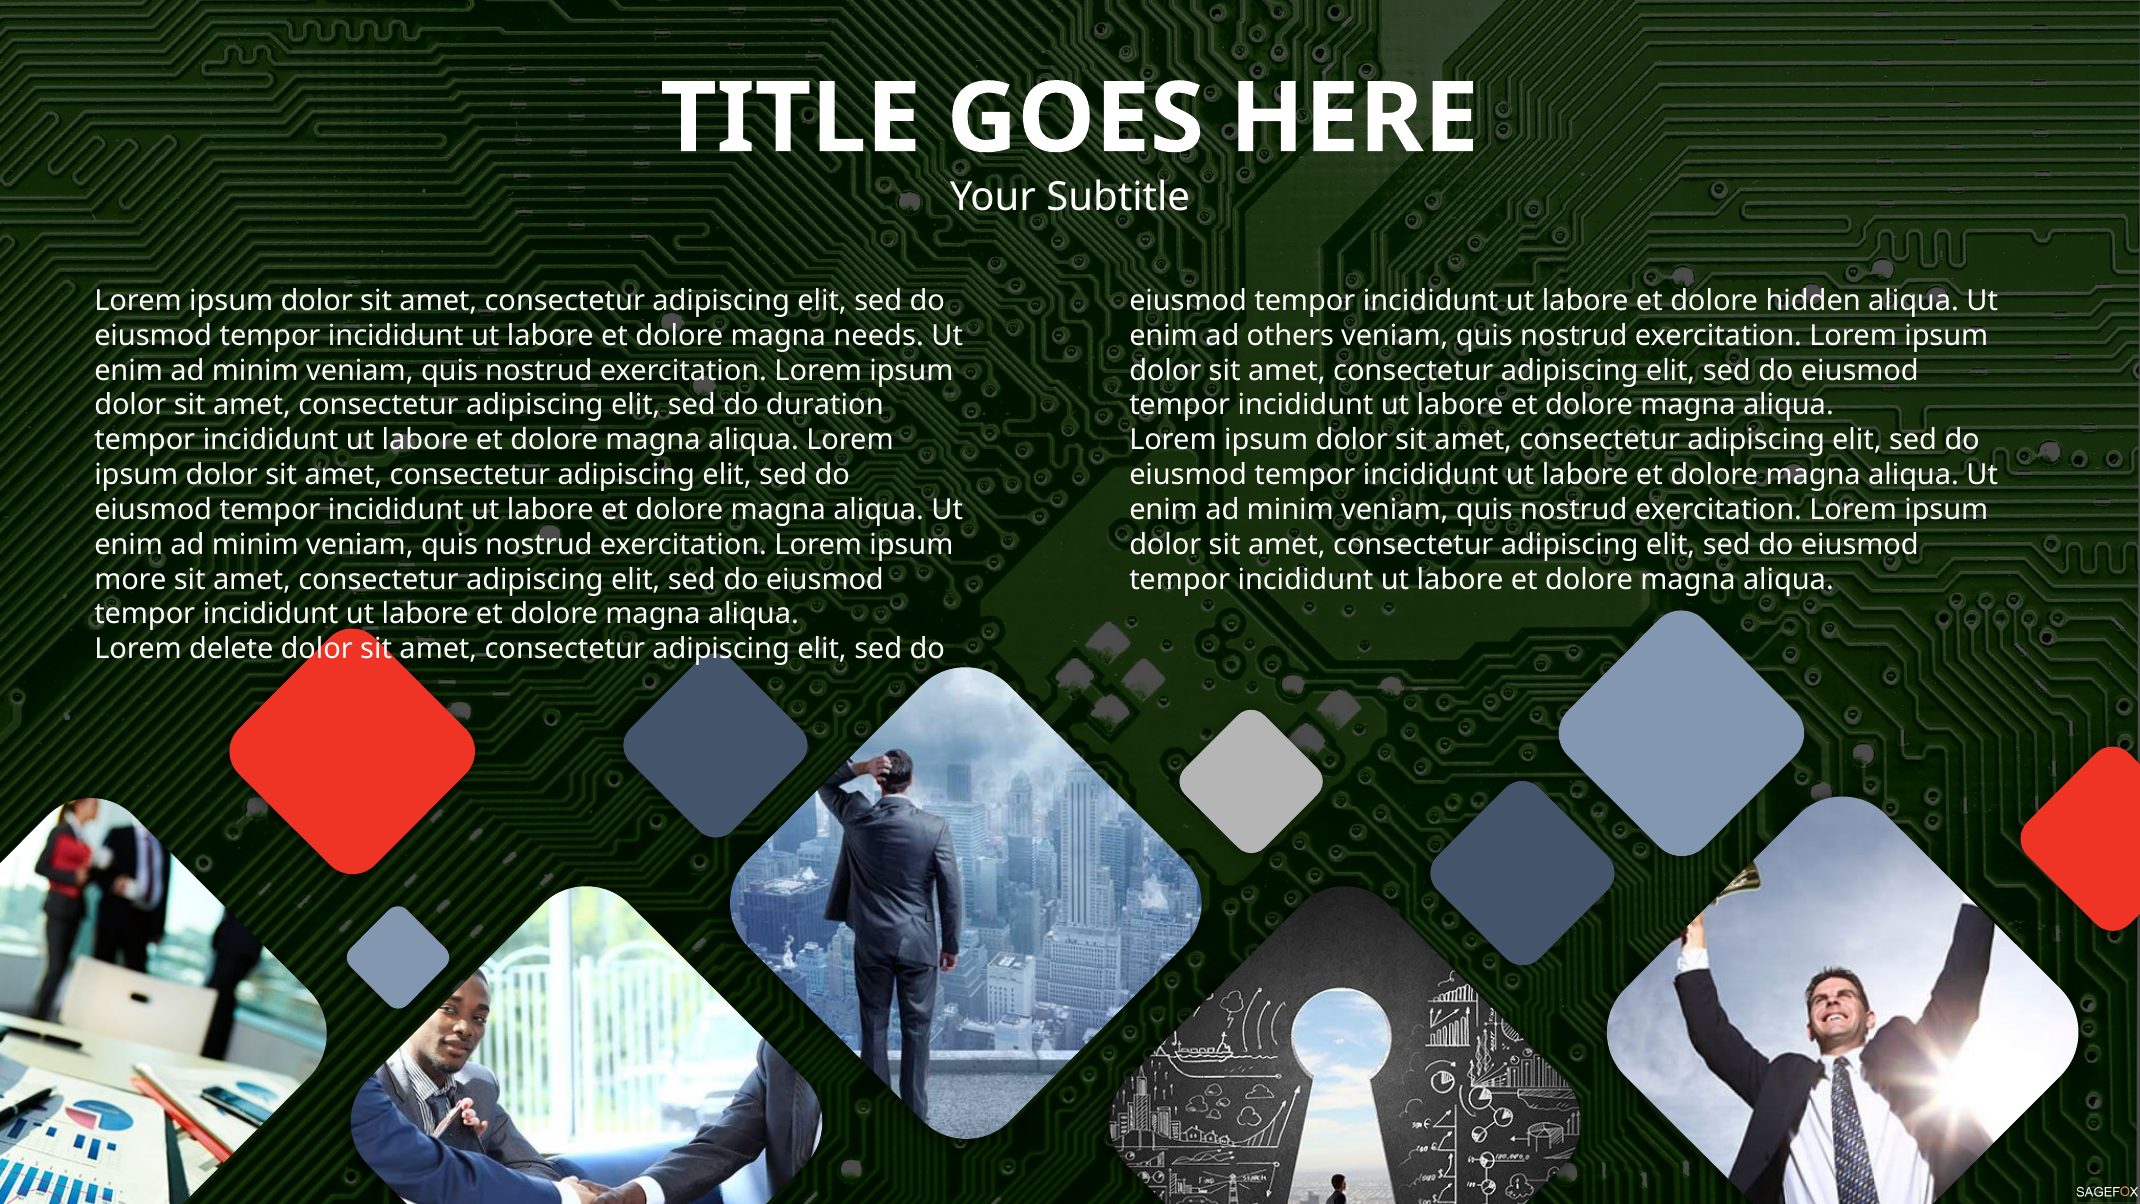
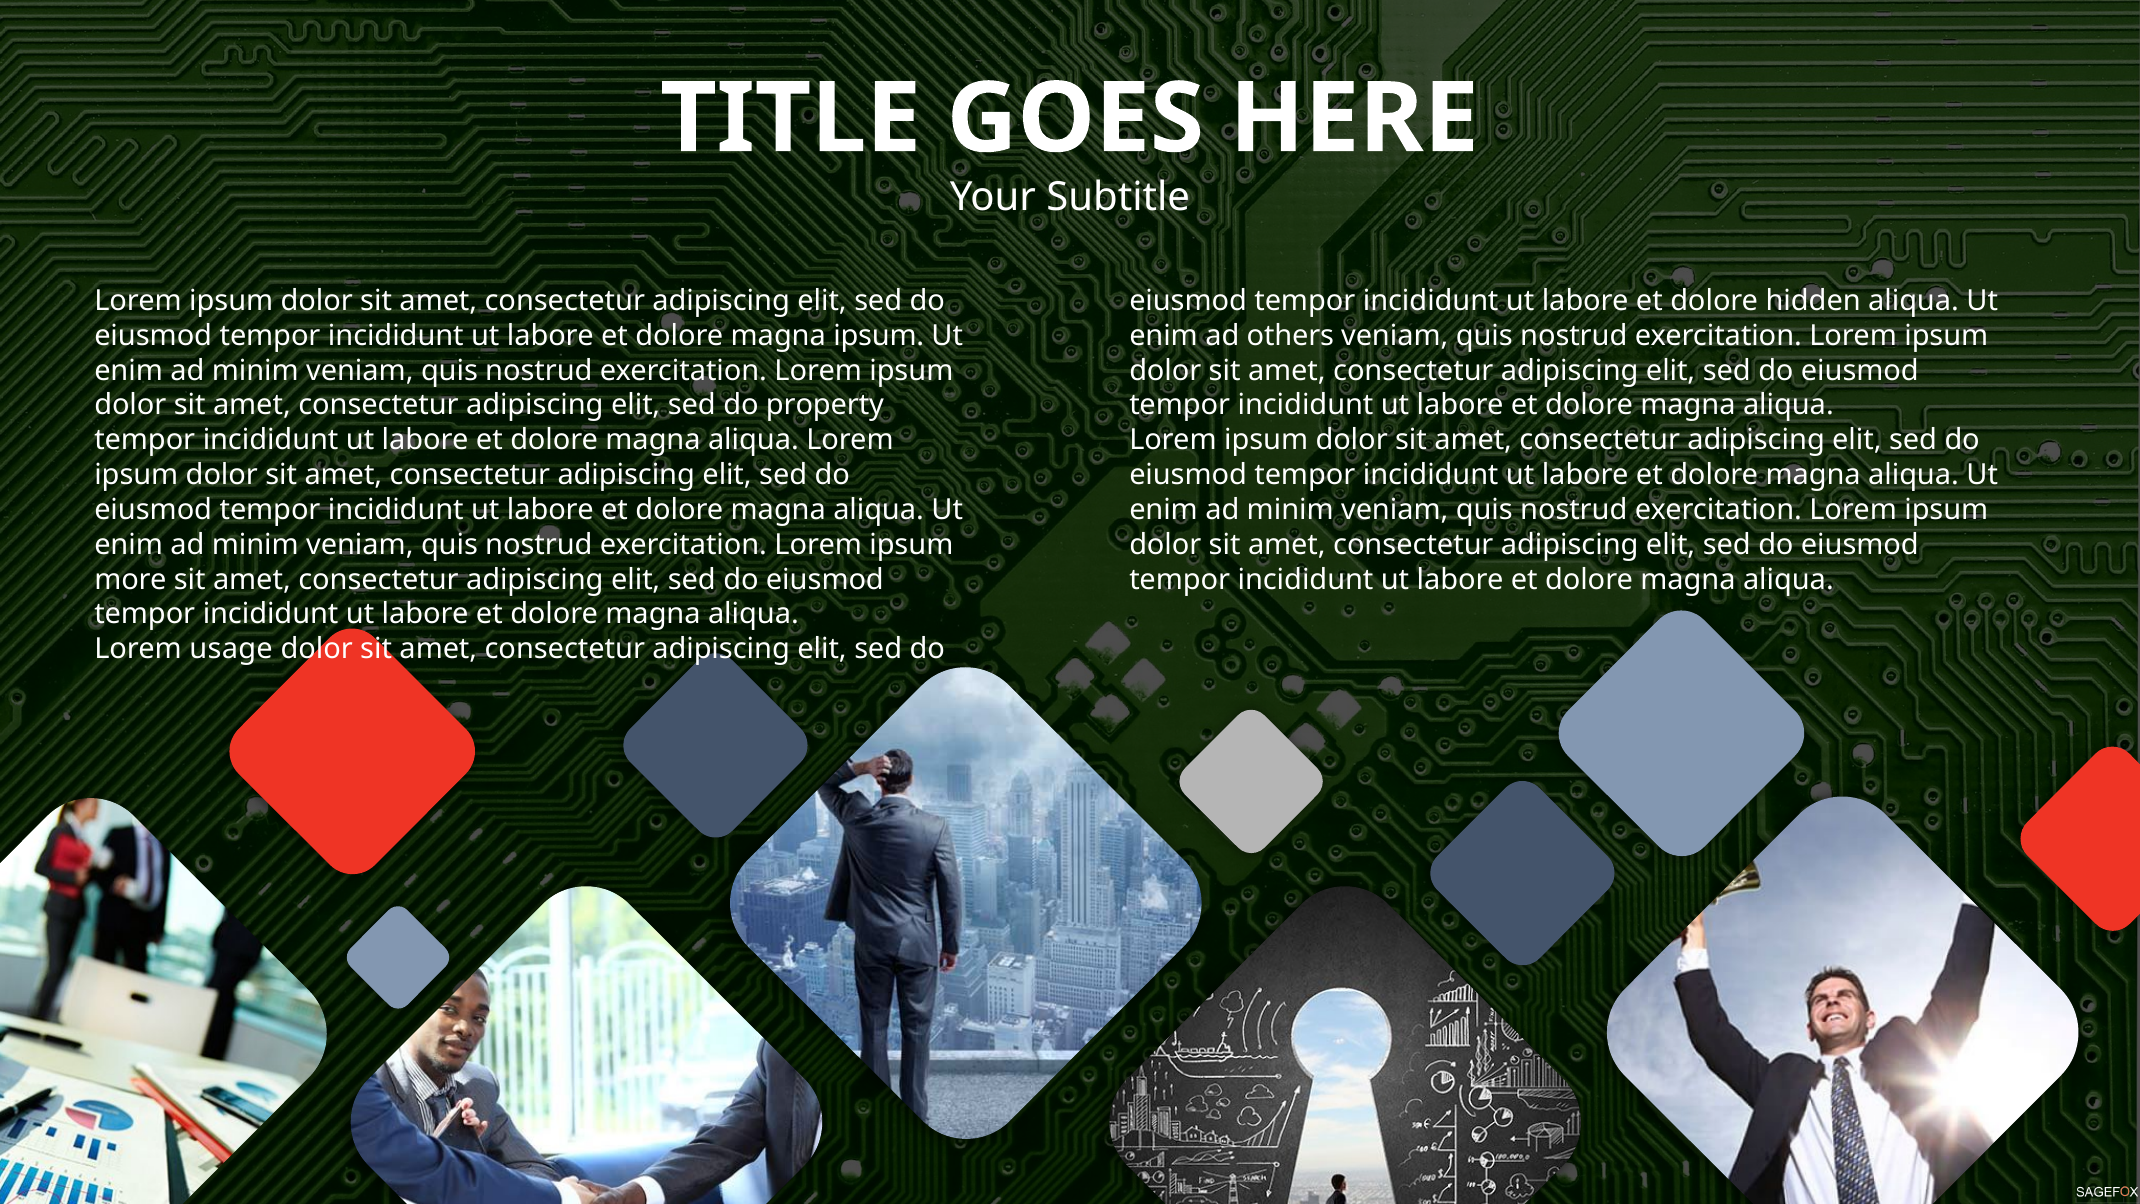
magna needs: needs -> ipsum
duration: duration -> property
delete: delete -> usage
